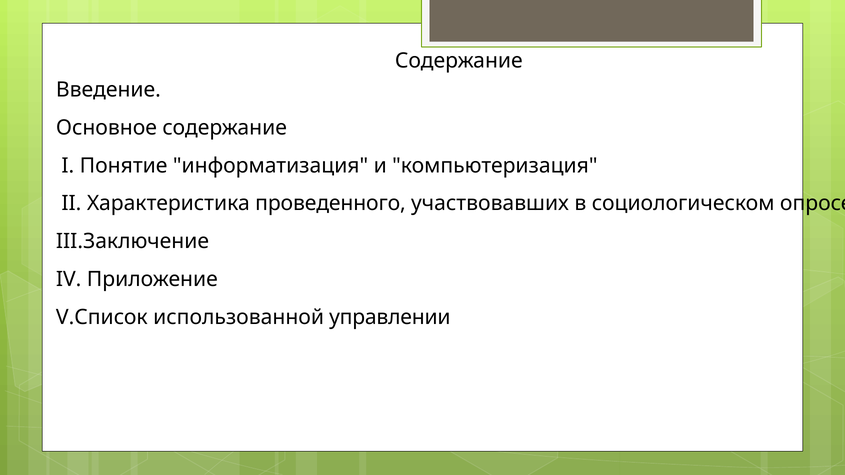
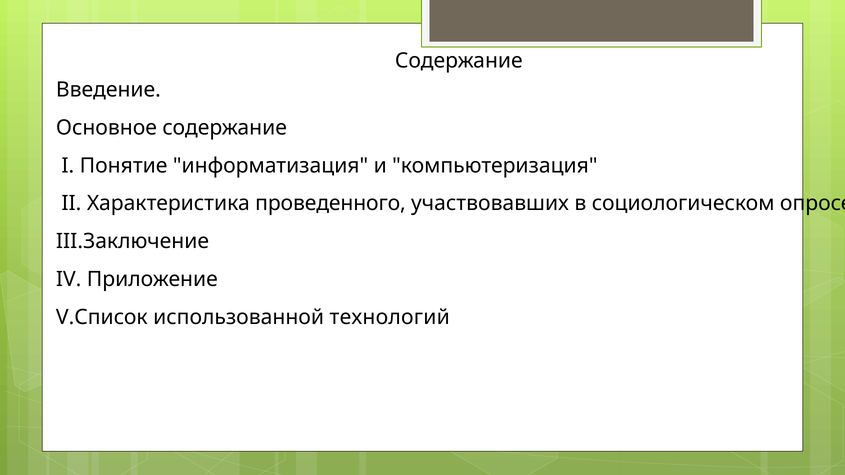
управлении: управлении -> технологий
